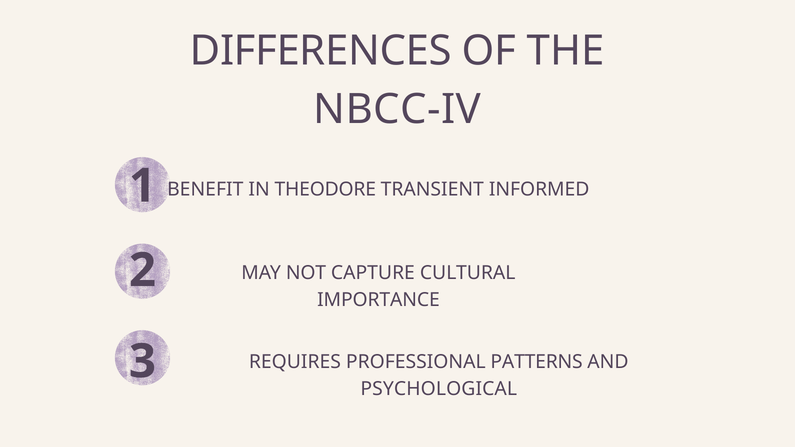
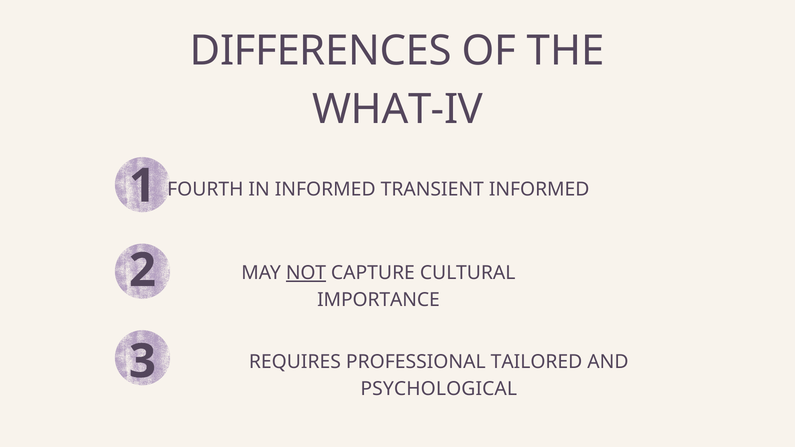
NBCC-IV: NBCC-IV -> WHAT-IV
BENEFIT: BENEFIT -> FOURTH
IN THEODORE: THEODORE -> INFORMED
NOT underline: none -> present
PATTERNS: PATTERNS -> TAILORED
